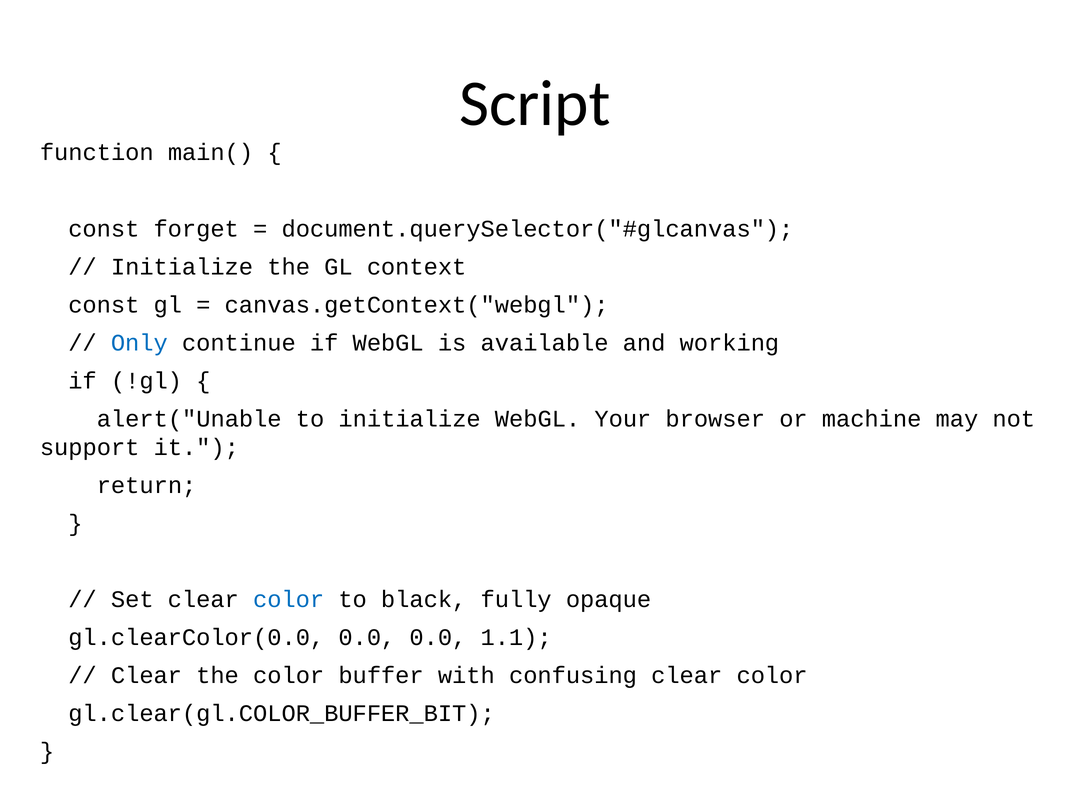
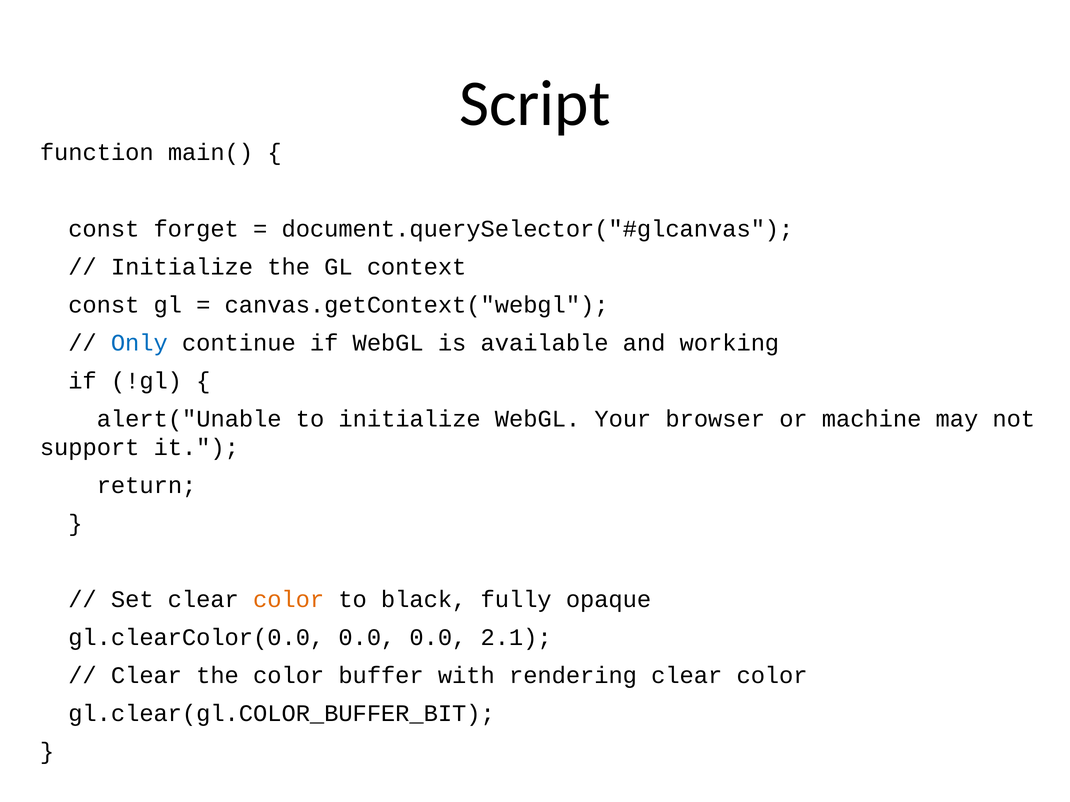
color at (289, 600) colour: blue -> orange
1.1: 1.1 -> 2.1
confusing: confusing -> rendering
